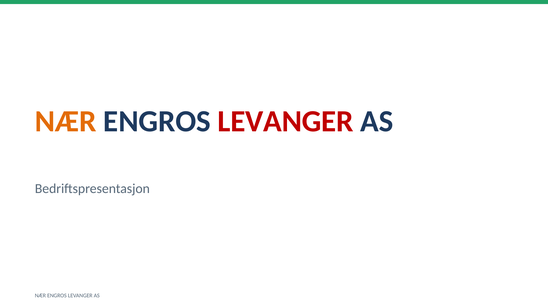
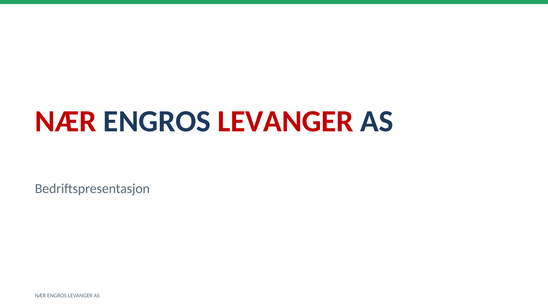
NÆR at (66, 122) colour: orange -> red
